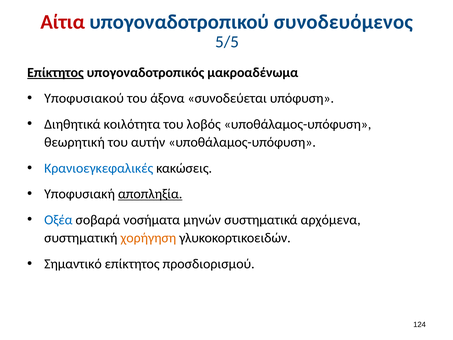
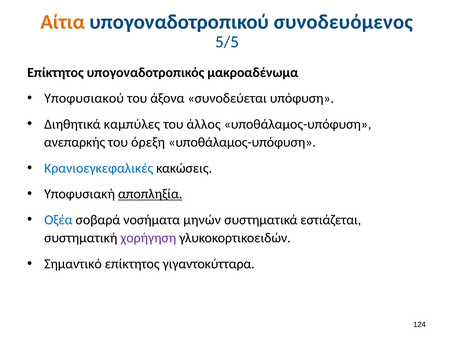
Αίτια colour: red -> orange
Επίκτητος at (55, 72) underline: present -> none
κοιλότητα: κοιλότητα -> καμπύλες
λοβός: λοβός -> άλλος
θεωρητική: θεωρητική -> ανεπαρκής
αυτήν: αυτήν -> όρεξη
αρχόμενα: αρχόμενα -> εστιάζεται
χορήγηση colour: orange -> purple
προσδιορισμού: προσδιορισμού -> γιγαντοκύτταρα
